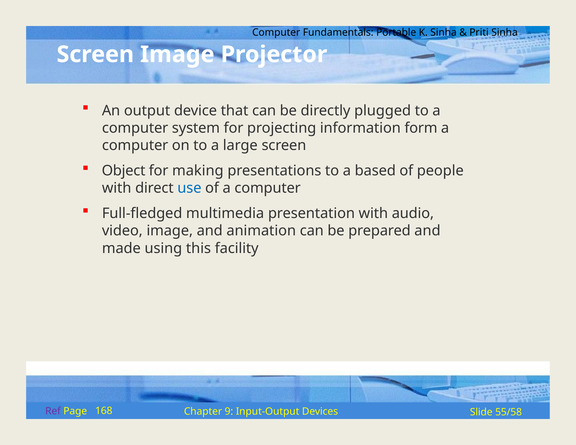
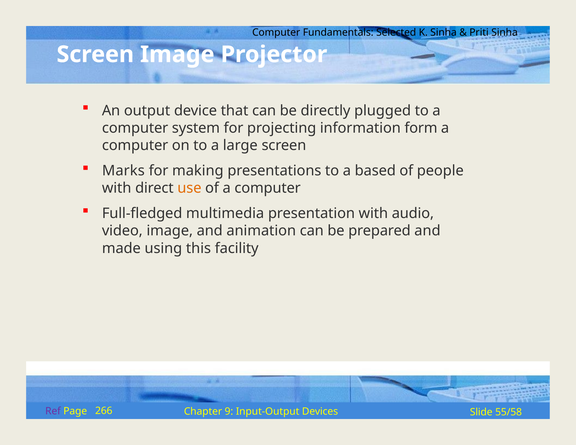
Portable: Portable -> Selected
Object: Object -> Marks
use colour: blue -> orange
168: 168 -> 266
